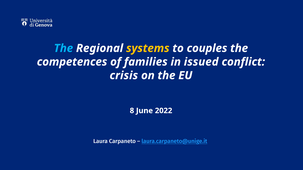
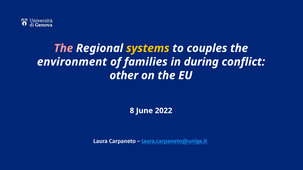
The at (63, 48) colour: light blue -> pink
competences: competences -> environment
issued: issued -> during
crisis: crisis -> other
